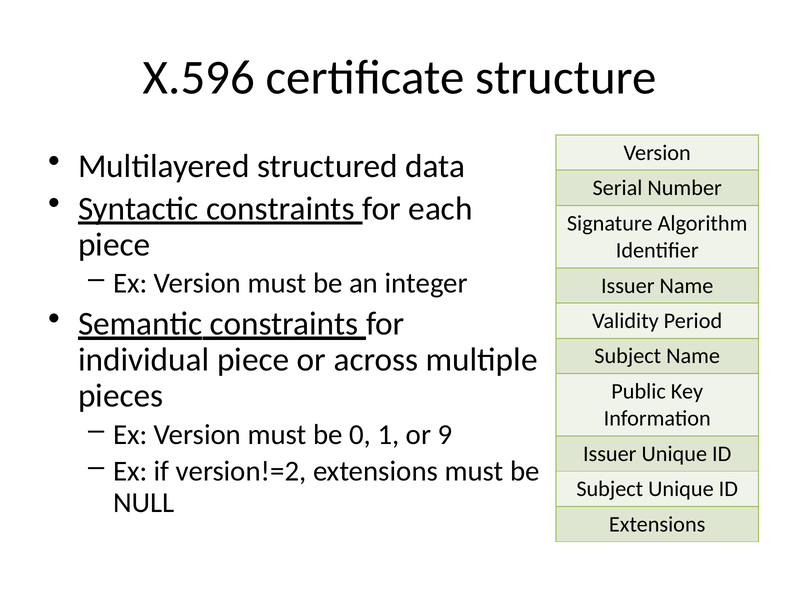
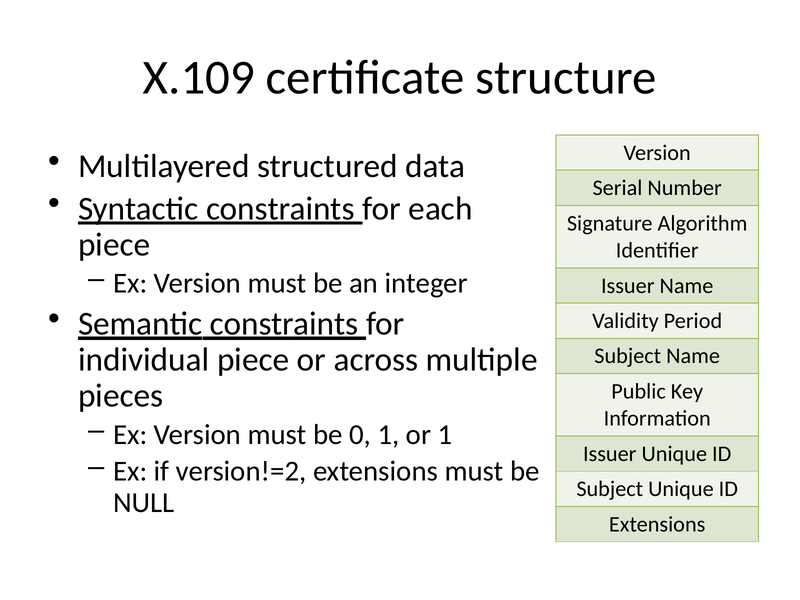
X.596: X.596 -> X.109
or 9: 9 -> 1
